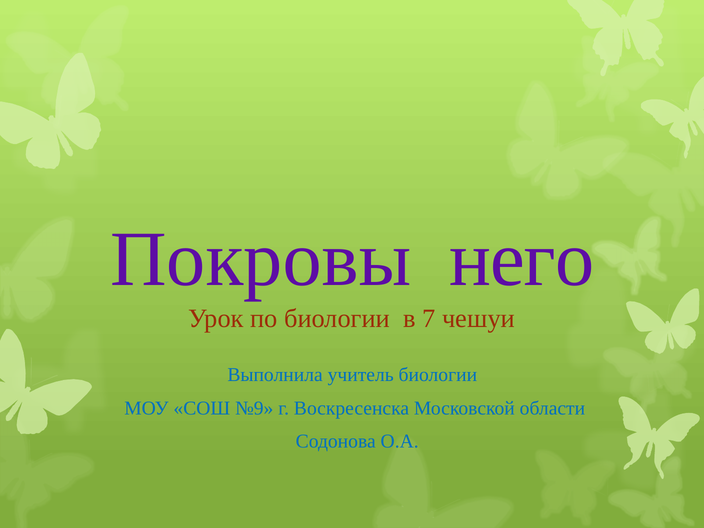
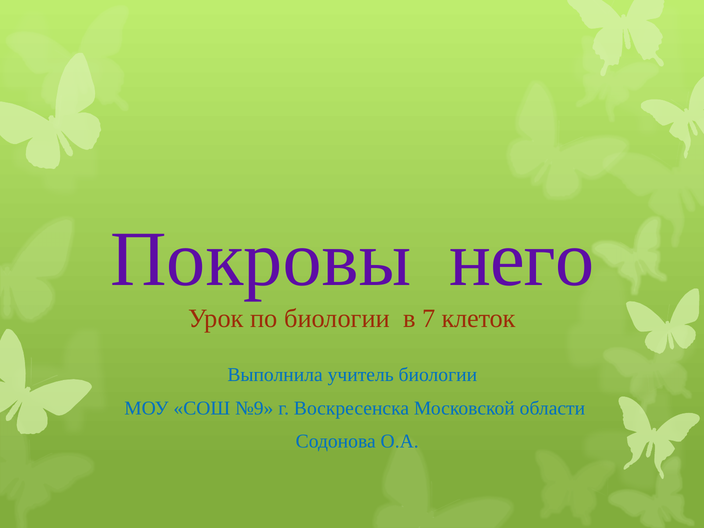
чешуи: чешуи -> клеток
